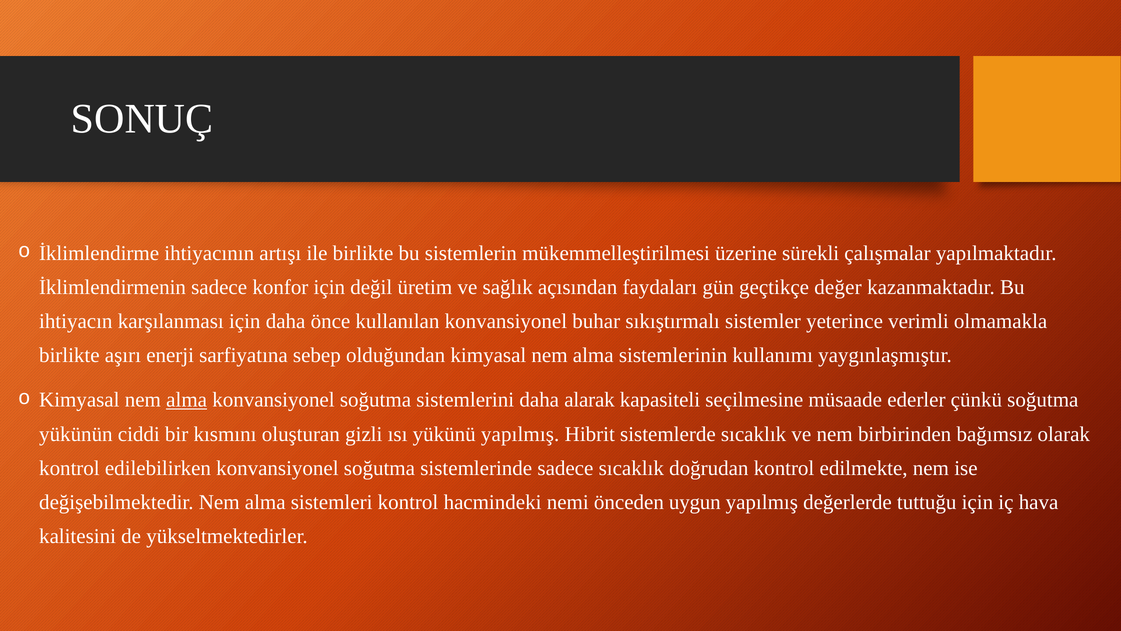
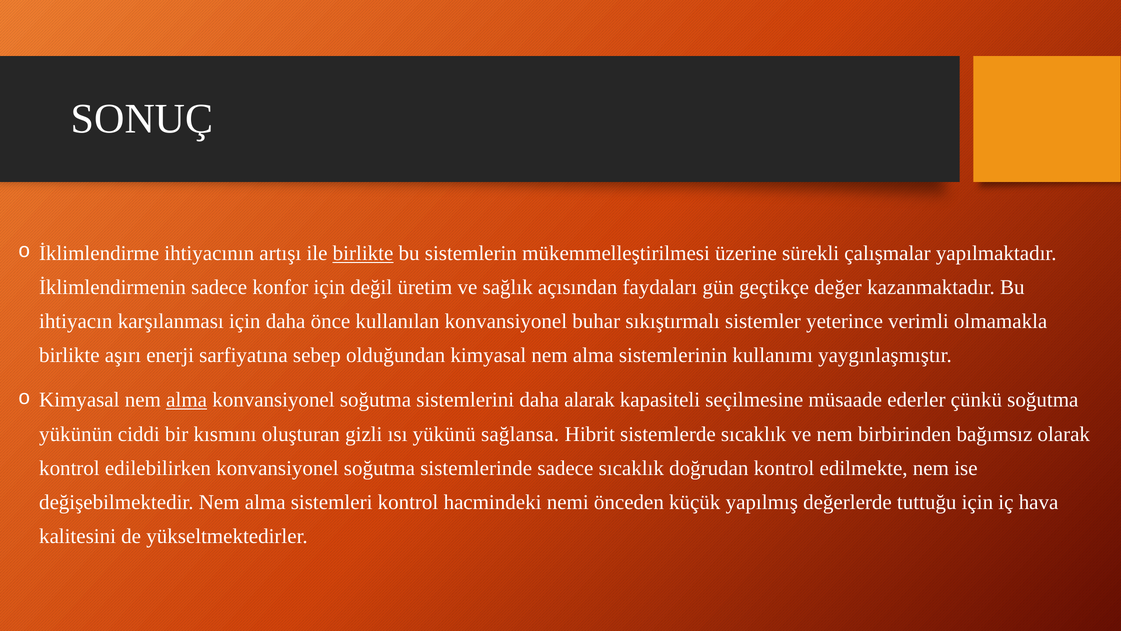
birlikte at (363, 253) underline: none -> present
yükünü yapılmış: yapılmış -> sağlansa
uygun: uygun -> küçük
